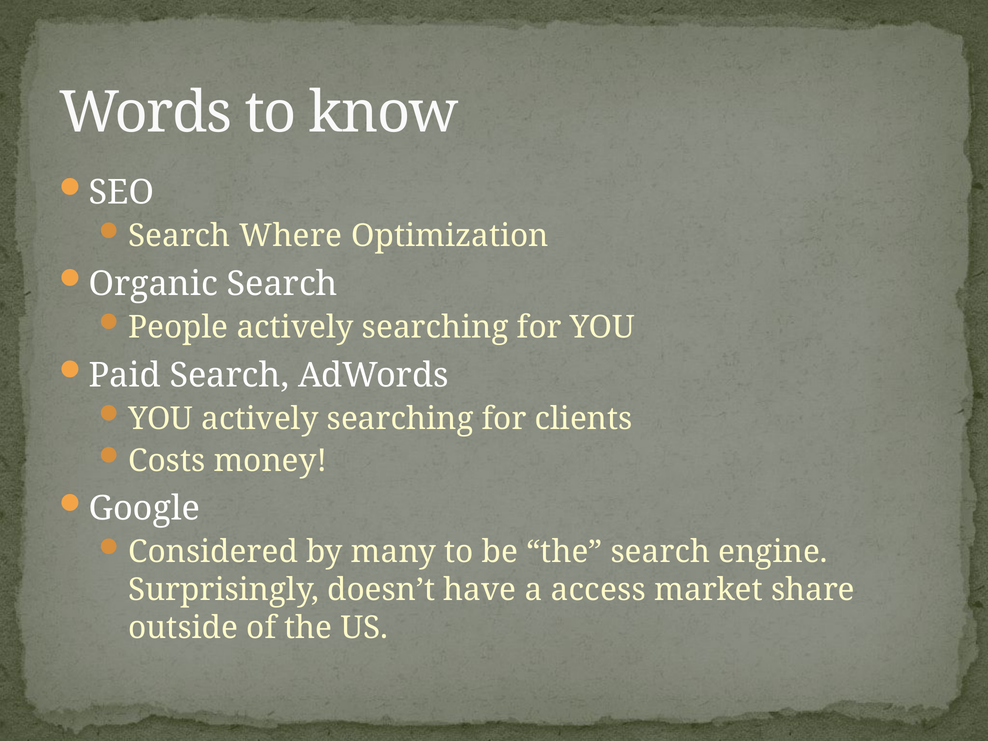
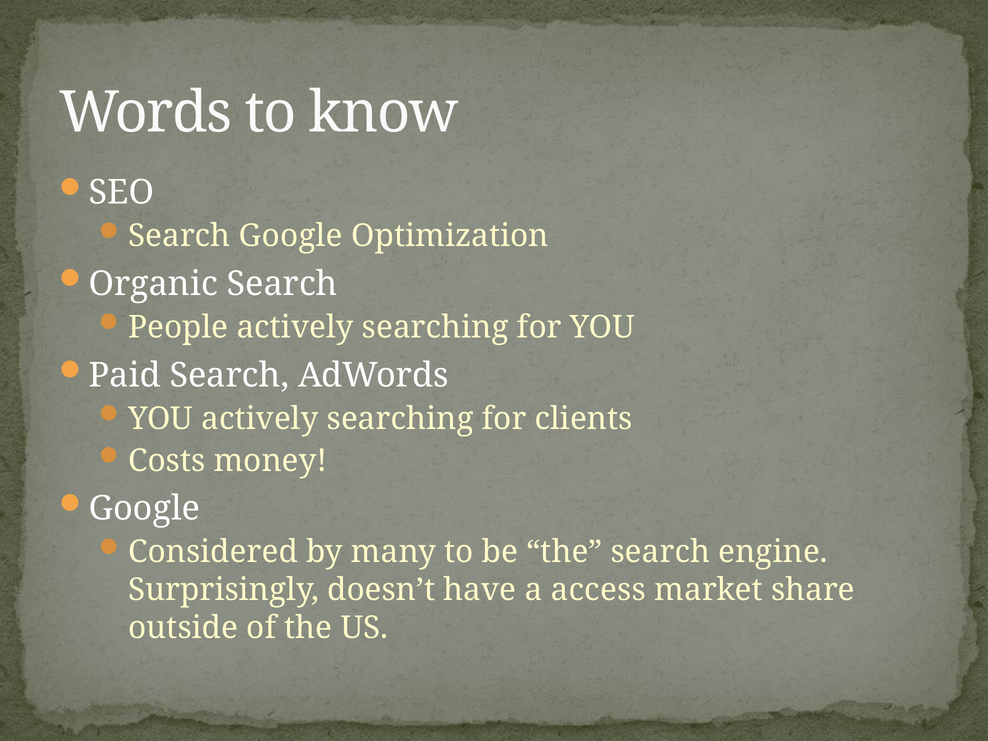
Search Where: Where -> Google
